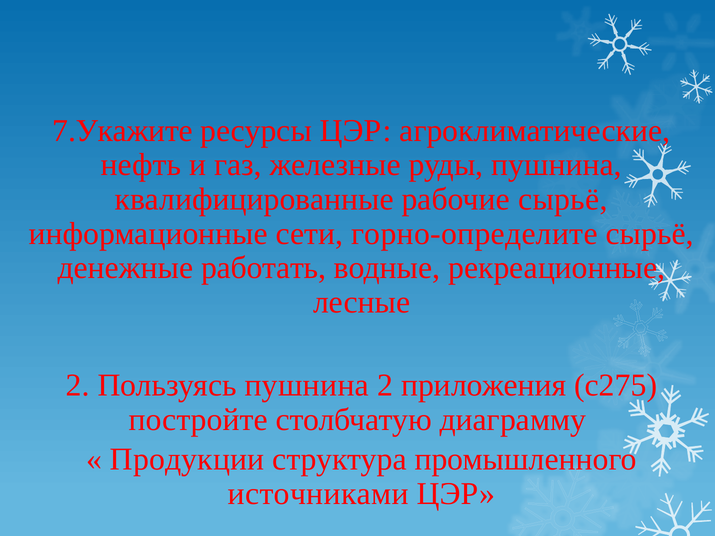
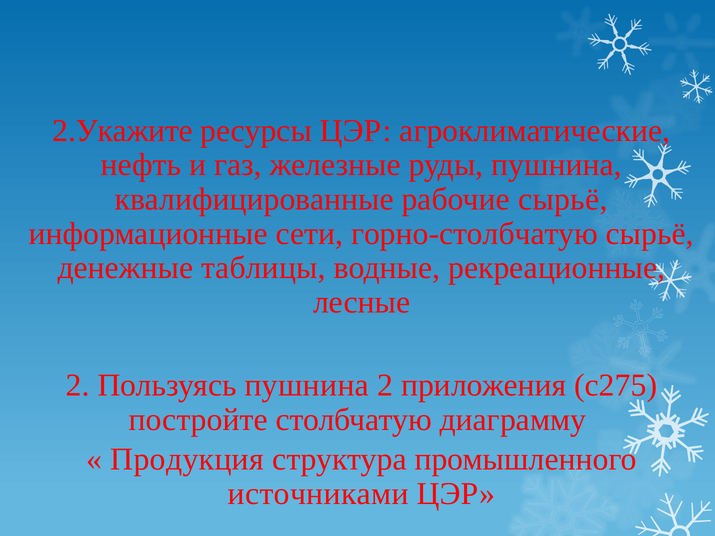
7.Укажите: 7.Укажите -> 2.Укажите
горно-определите: горно-определите -> горно-столбчатую
работать: работать -> таблицы
Продукции: Продукции -> Продукция
